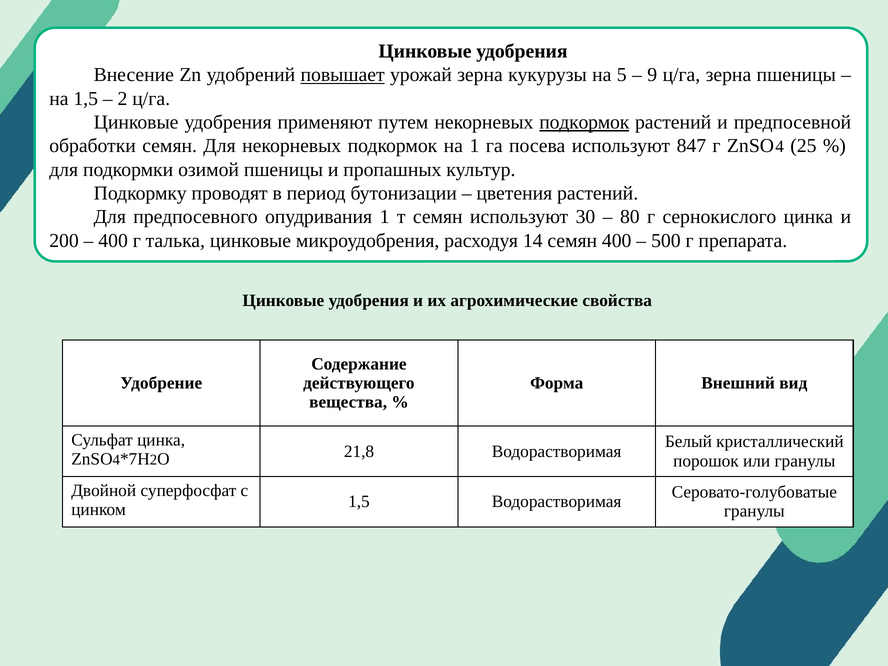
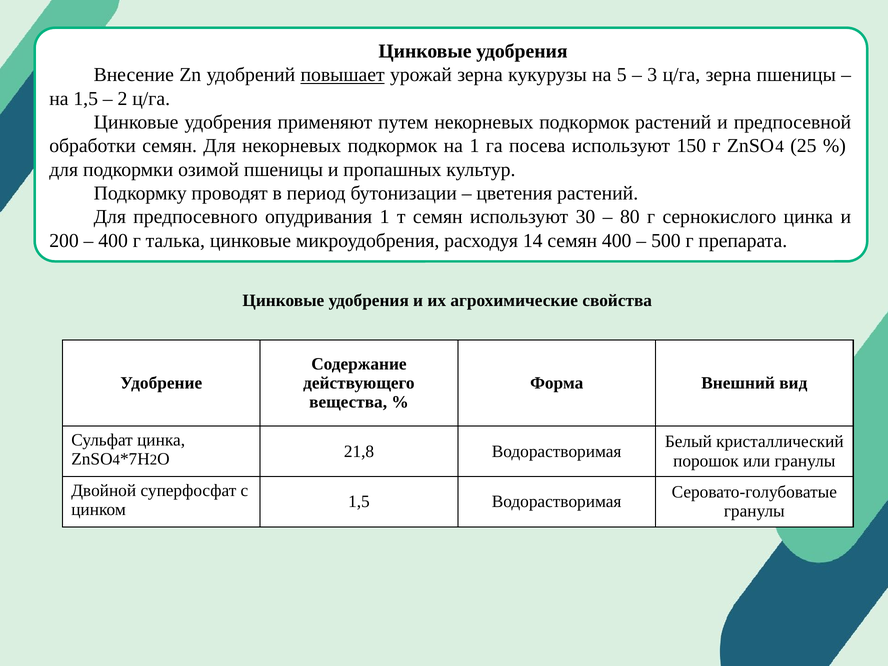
9: 9 -> 3
подкормок at (584, 122) underline: present -> none
847: 847 -> 150
